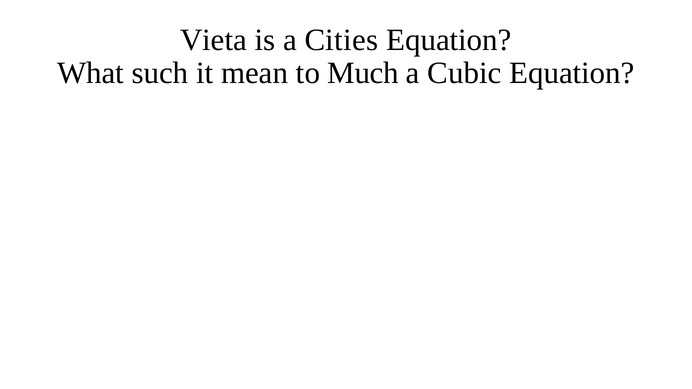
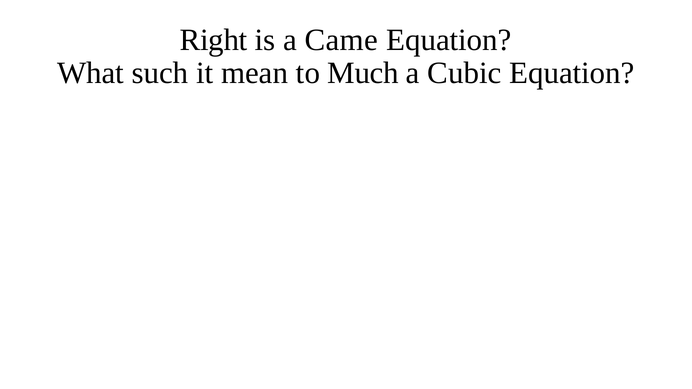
Vieta: Vieta -> Right
Cities: Cities -> Came
